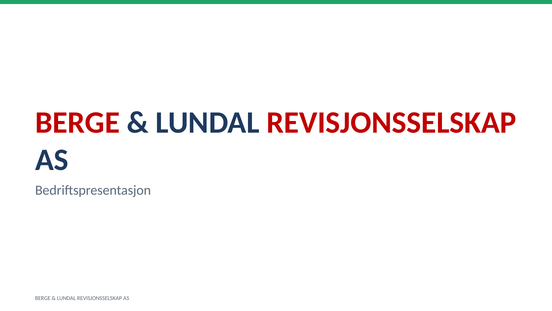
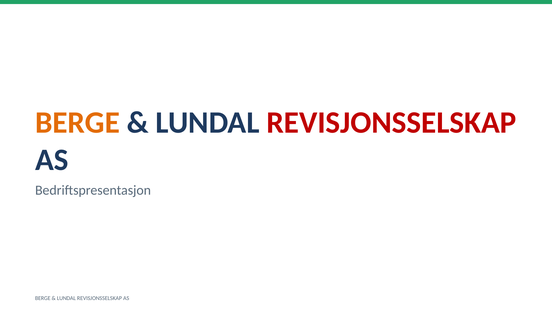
BERGE at (77, 122) colour: red -> orange
